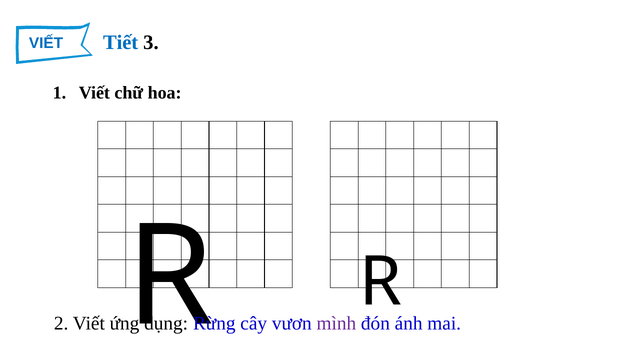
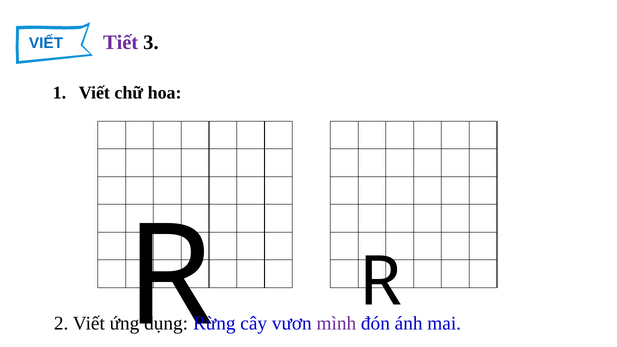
Tiết colour: blue -> purple
